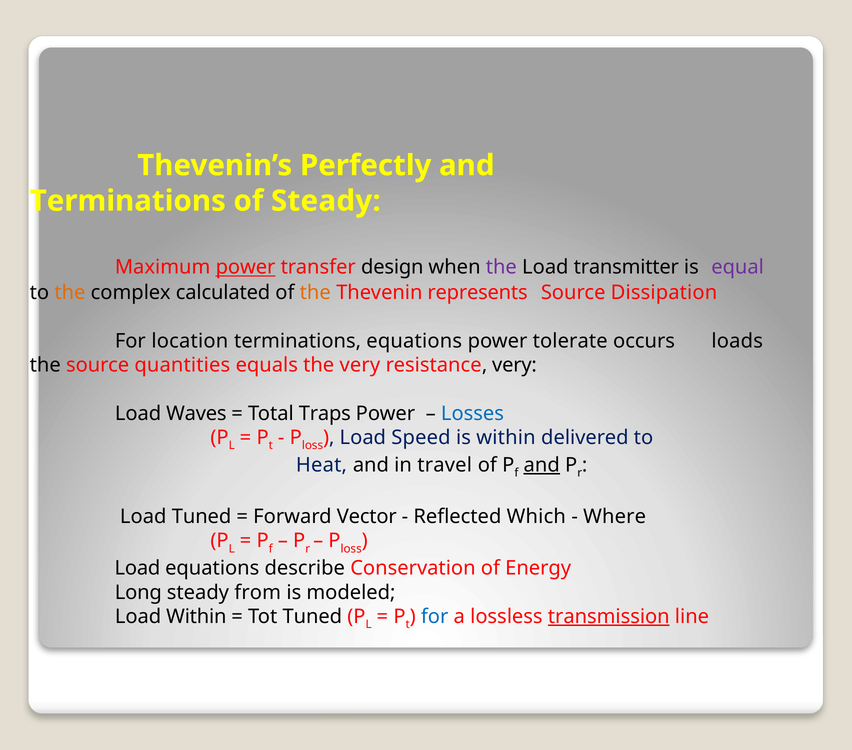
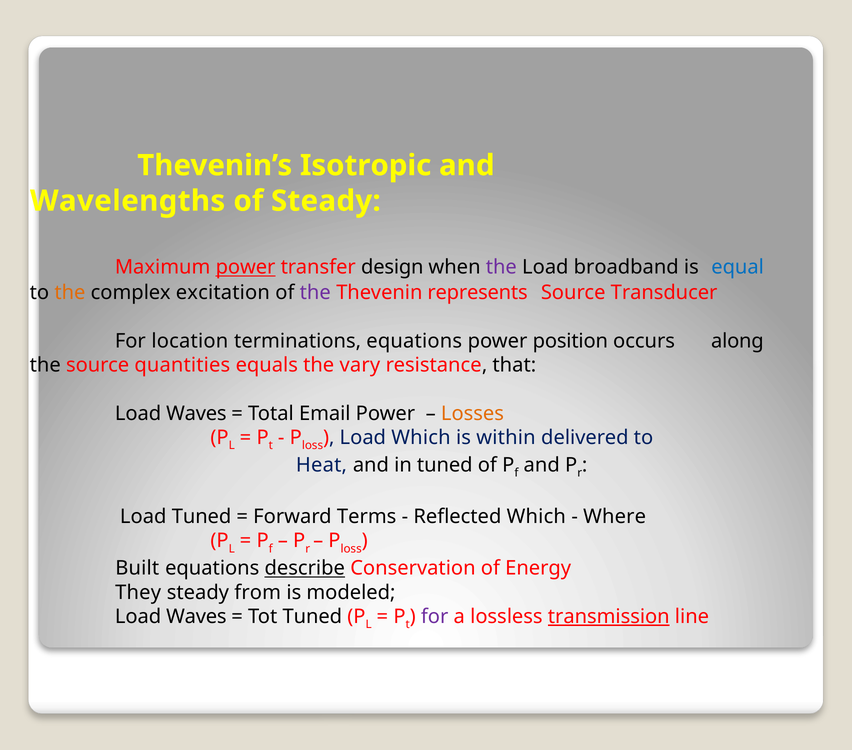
Perfectly: Perfectly -> Isotropic
Terminations at (128, 201): Terminations -> Wavelengths
transmitter: transmitter -> broadband
equal colour: purple -> blue
calculated: calculated -> excitation
the at (315, 293) colour: orange -> purple
Dissipation: Dissipation -> Transducer
tolerate: tolerate -> position
loads: loads -> along
the very: very -> vary
resistance very: very -> that
Traps: Traps -> Email
Losses colour: blue -> orange
Load Speed: Speed -> Which
in travel: travel -> tuned
and at (542, 465) underline: present -> none
Vector: Vector -> Terms
Load at (137, 568): Load -> Built
describe underline: none -> present
Long: Long -> They
Within at (196, 616): Within -> Waves
for at (435, 616) colour: blue -> purple
